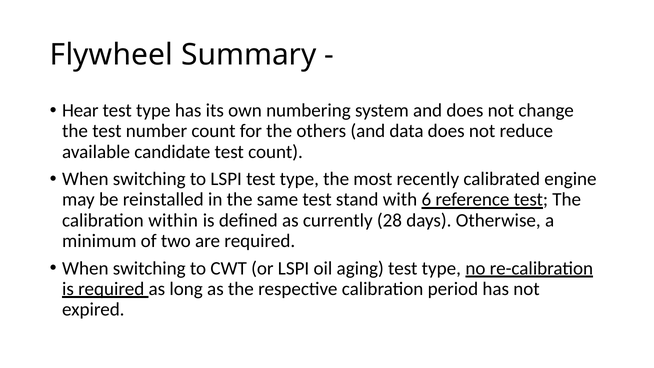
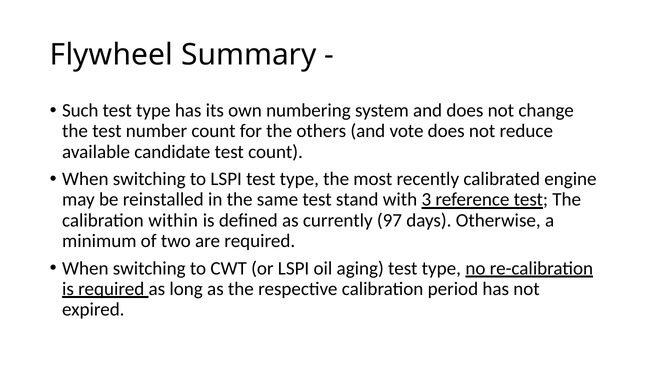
Hear: Hear -> Such
data: data -> vote
6: 6 -> 3
28: 28 -> 97
